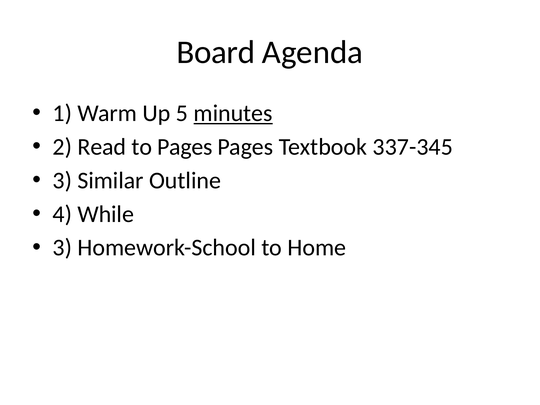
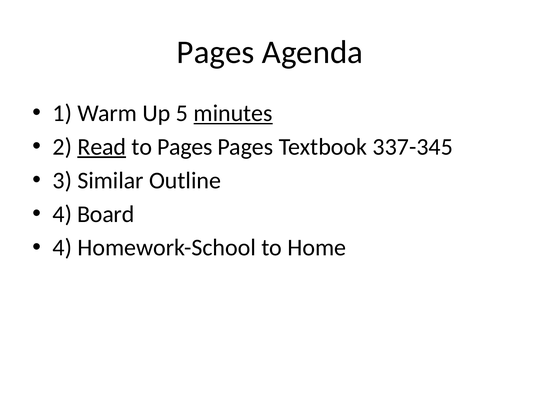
Board at (216, 52): Board -> Pages
Read underline: none -> present
While: While -> Board
3 at (62, 248): 3 -> 4
